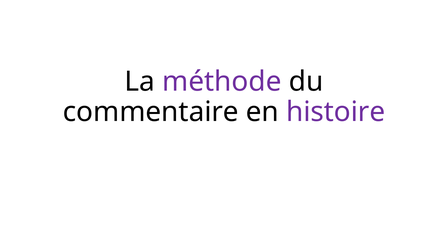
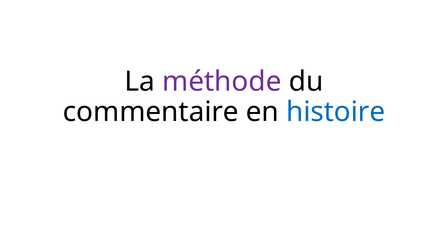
histoire colour: purple -> blue
